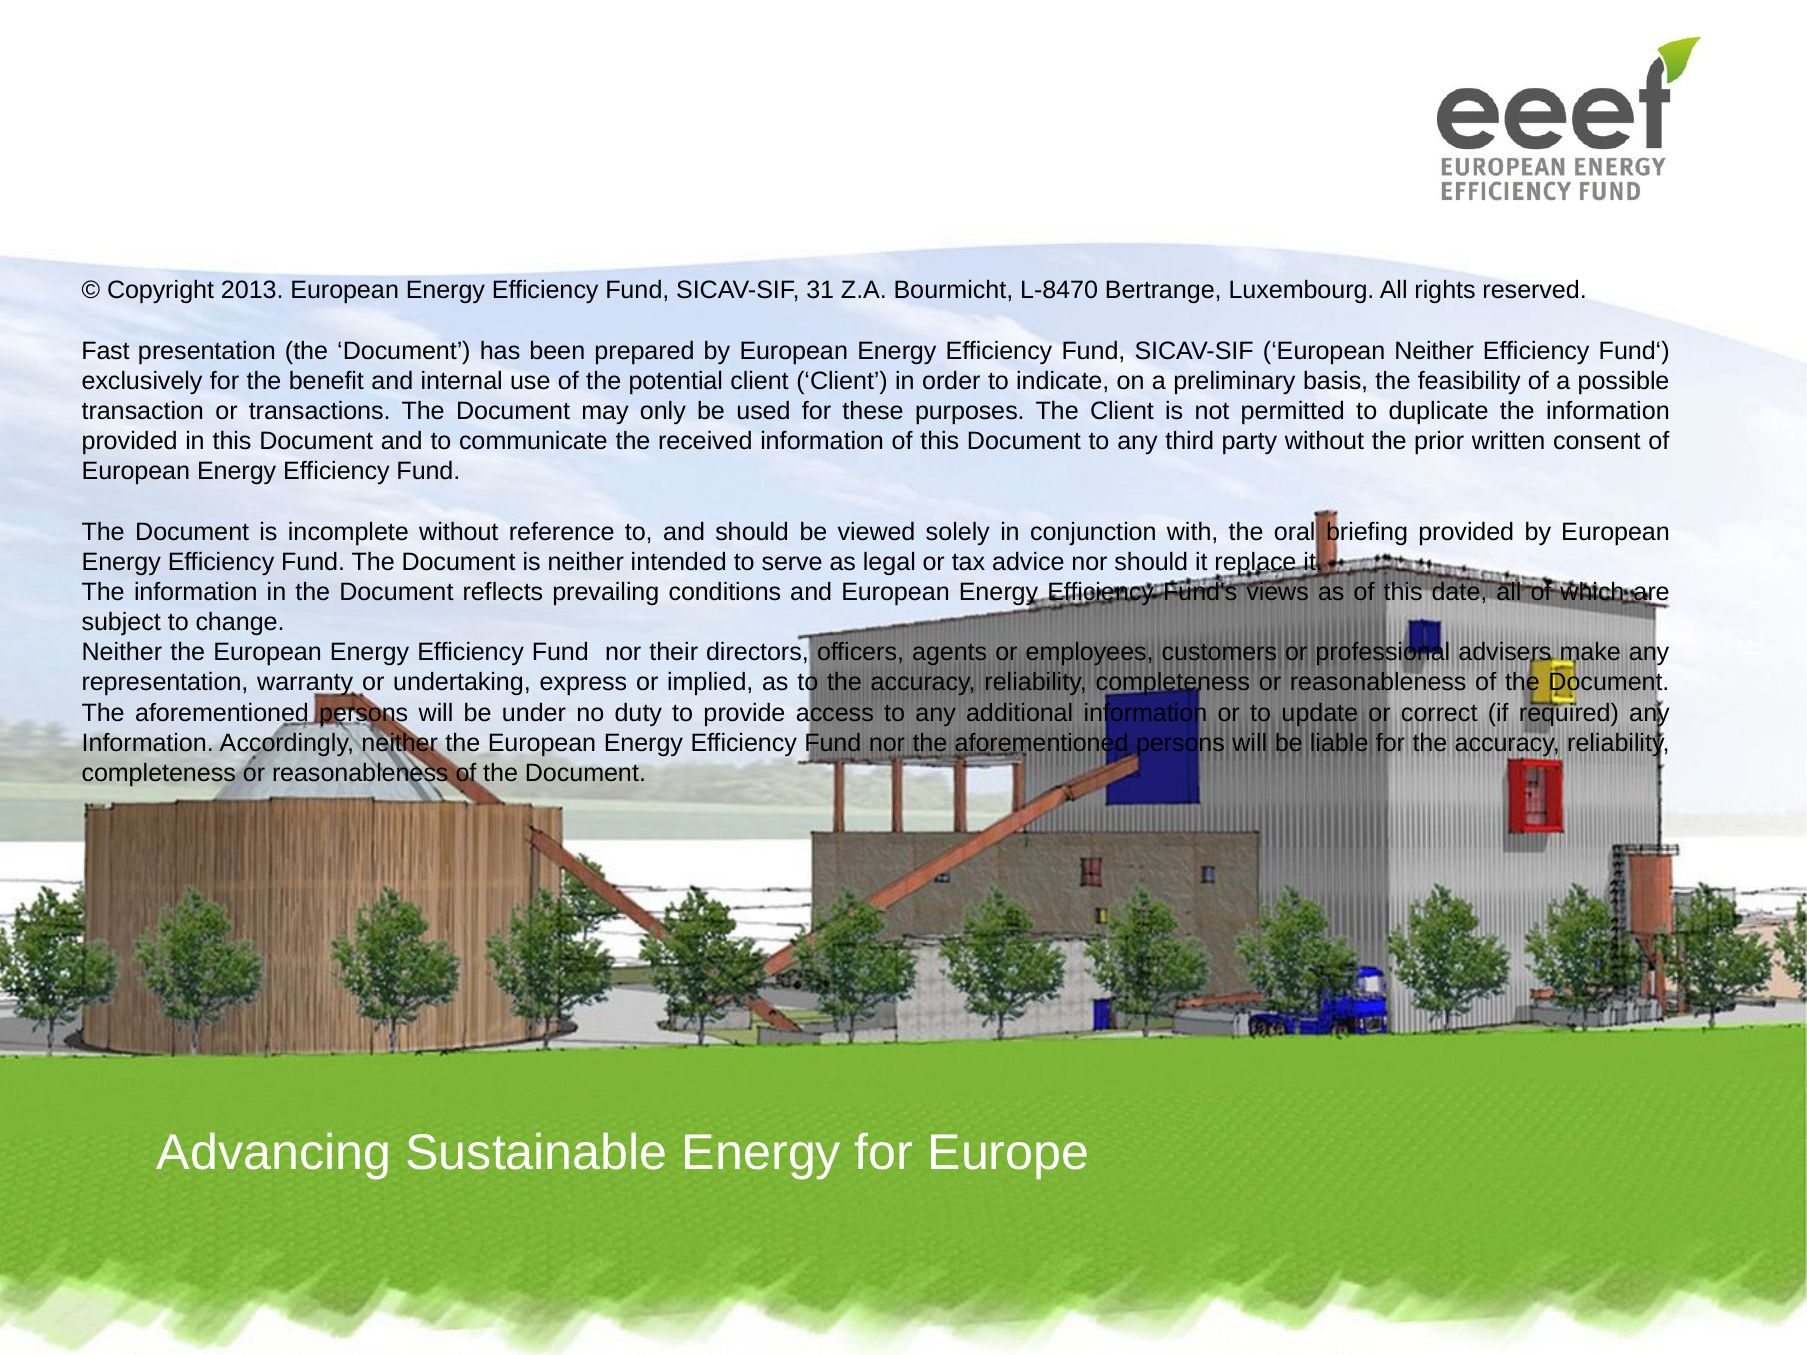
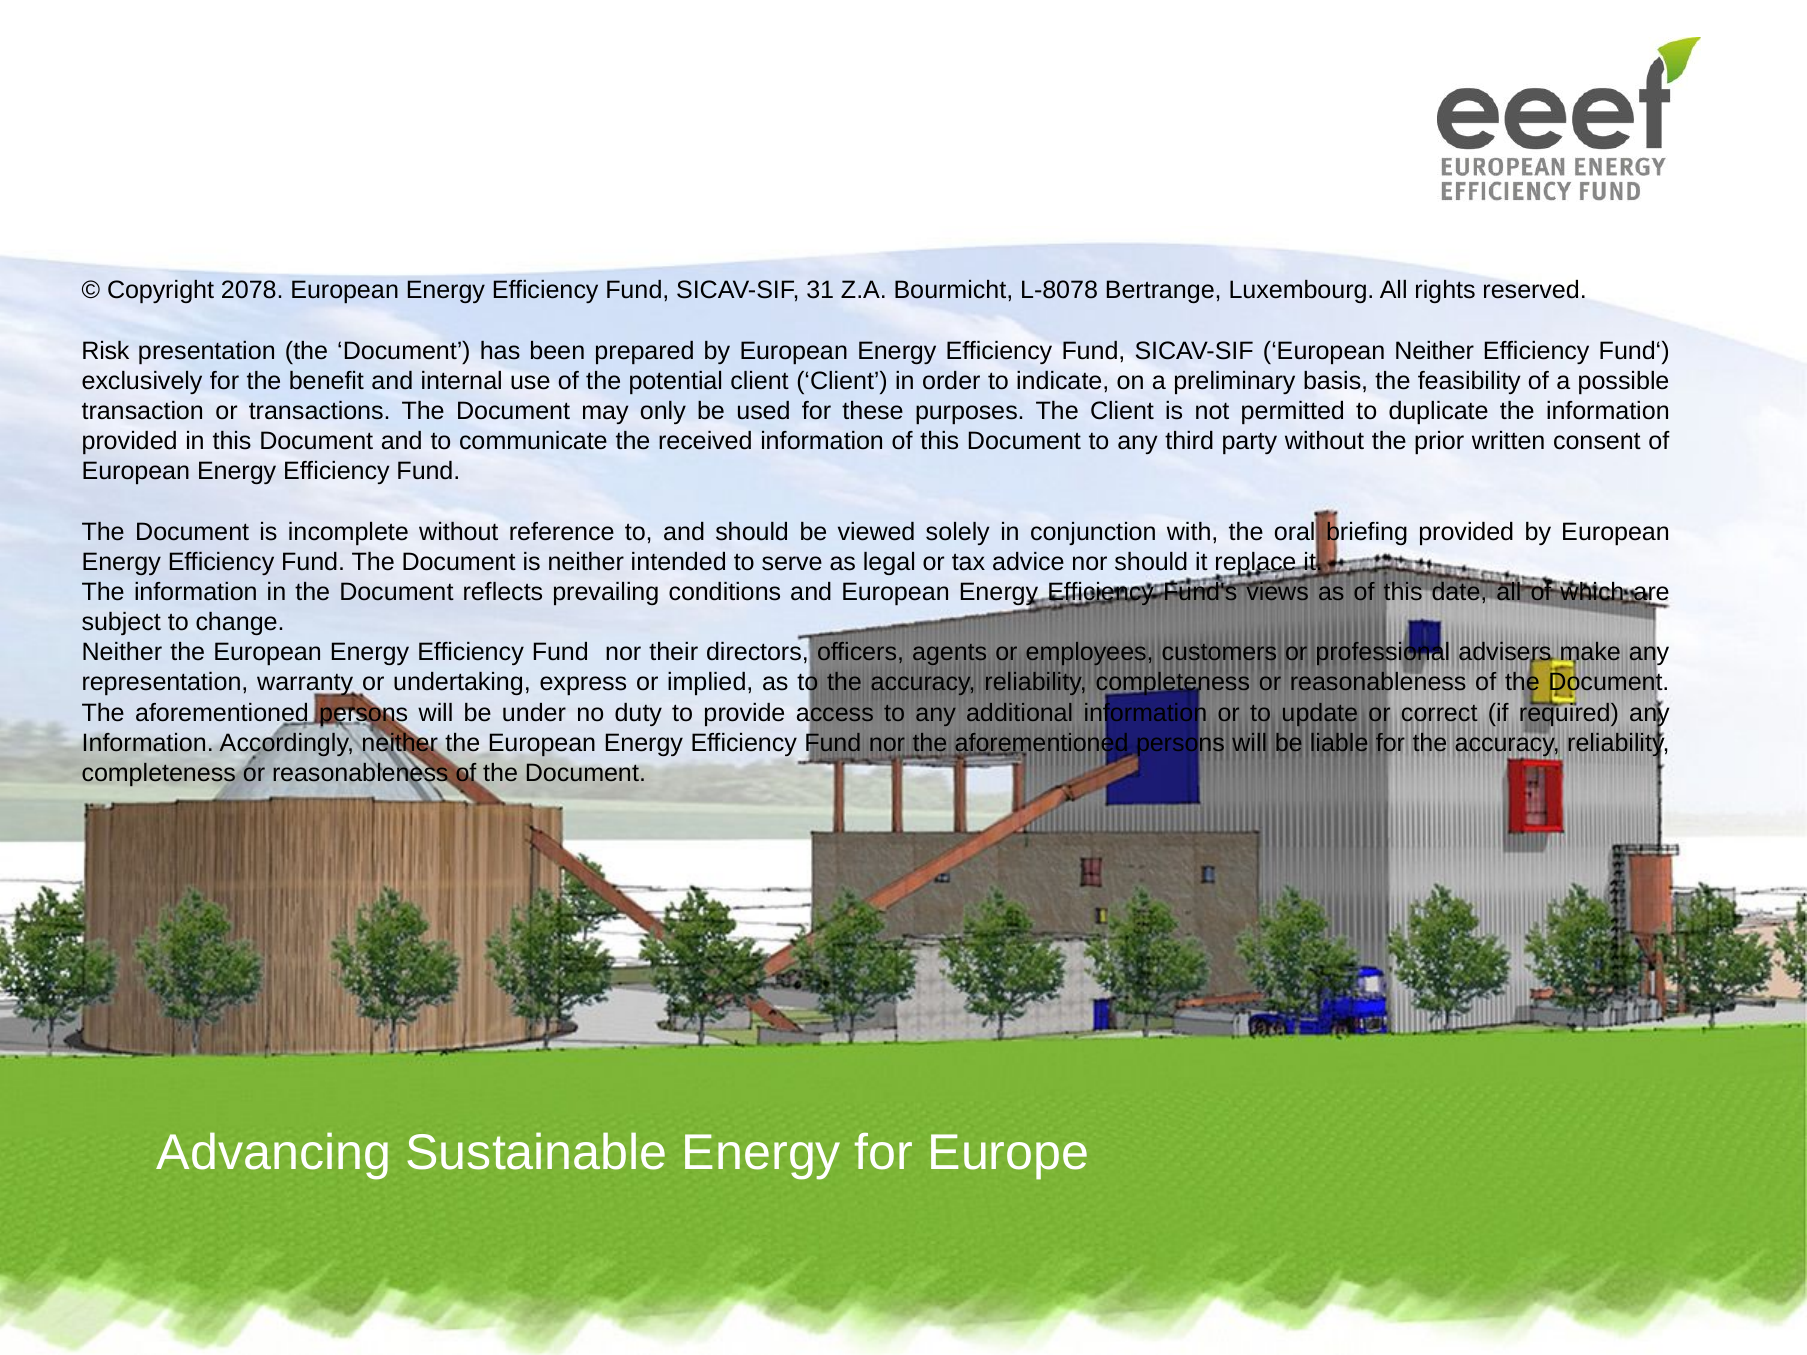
2013: 2013 -> 2078
L-8470: L-8470 -> L-8078
Fast: Fast -> Risk
